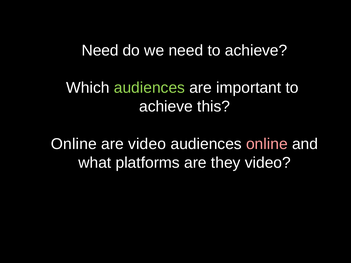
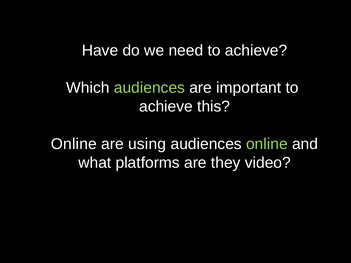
Need at (100, 50): Need -> Have
are video: video -> using
online at (267, 144) colour: pink -> light green
